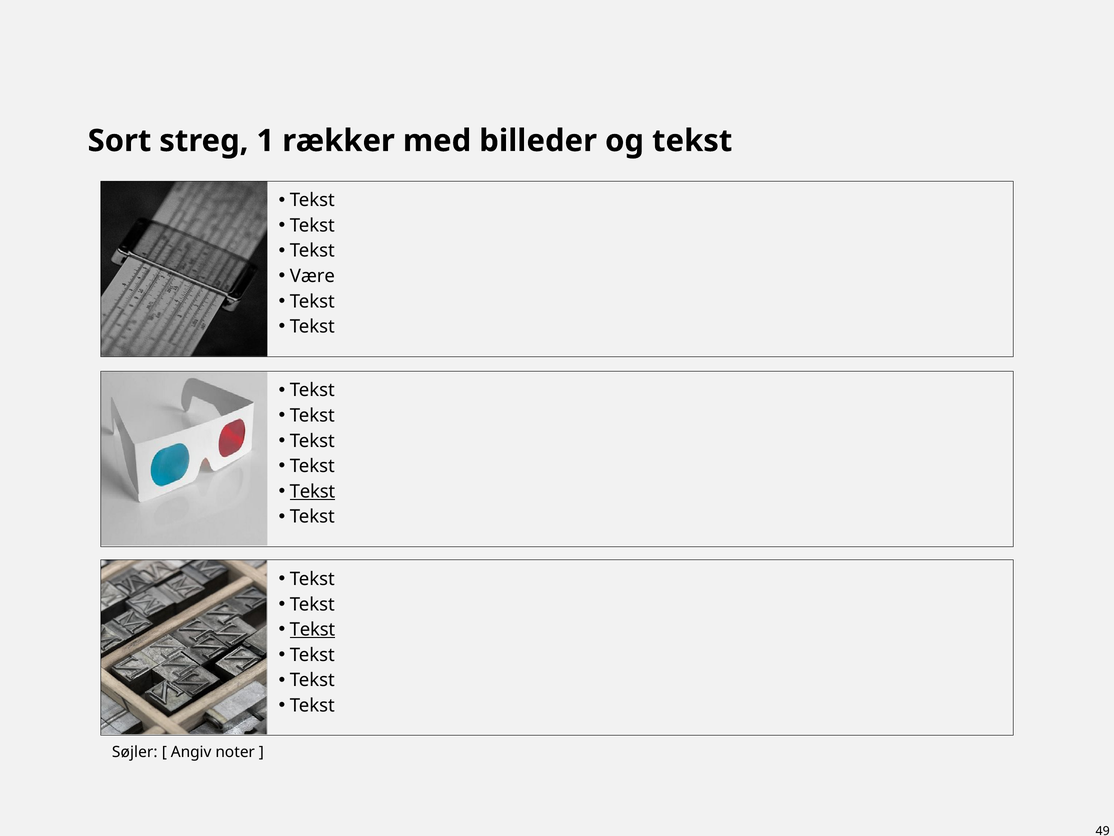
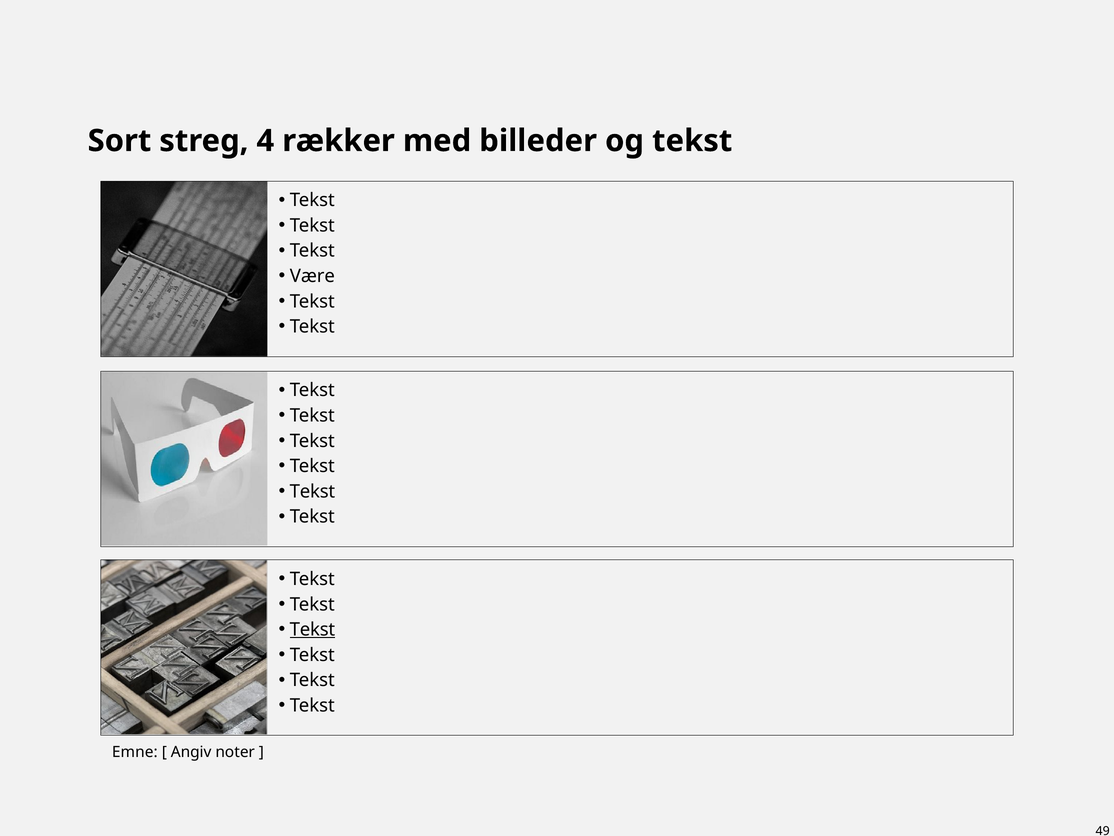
1: 1 -> 4
Tekst at (312, 491) underline: present -> none
Søjler: Søjler -> Emne
